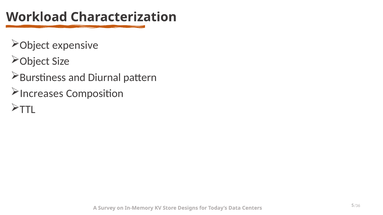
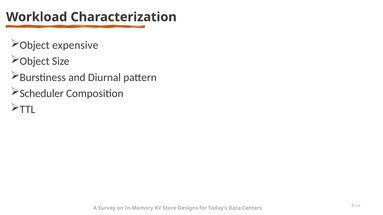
Increases: Increases -> Scheduler
